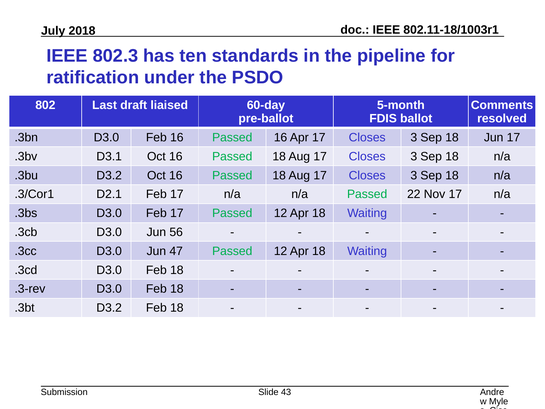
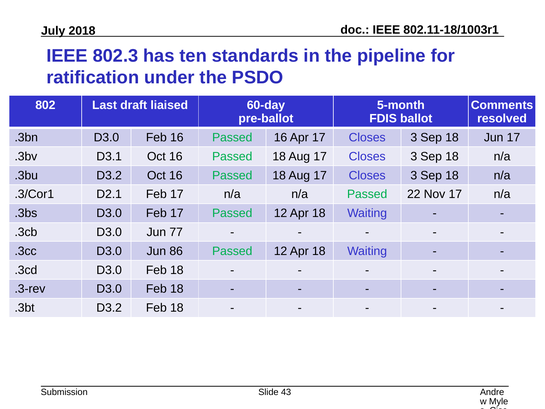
56: 56 -> 77
47: 47 -> 86
